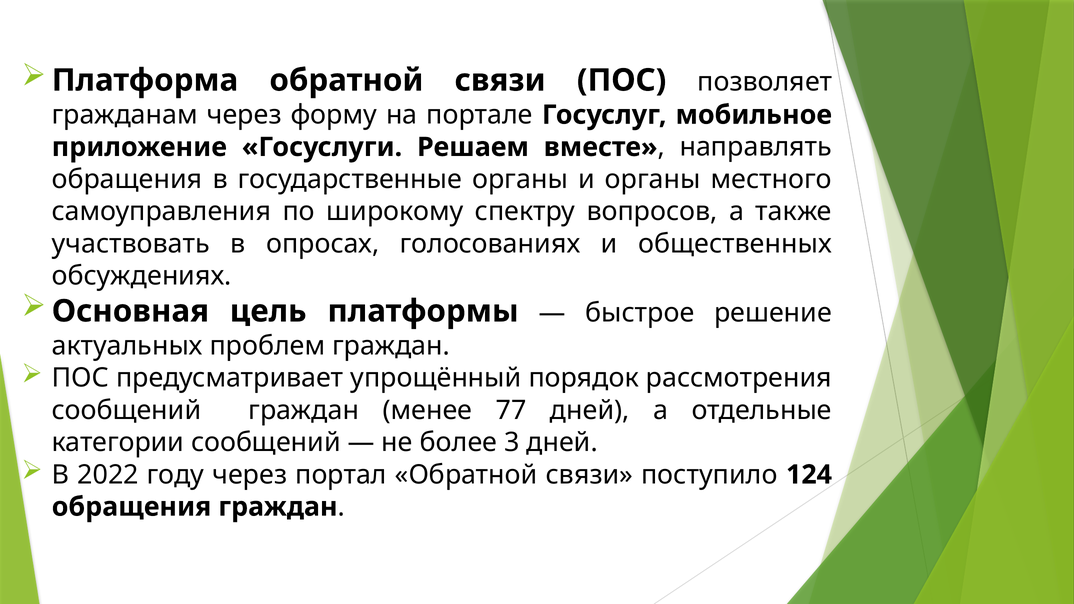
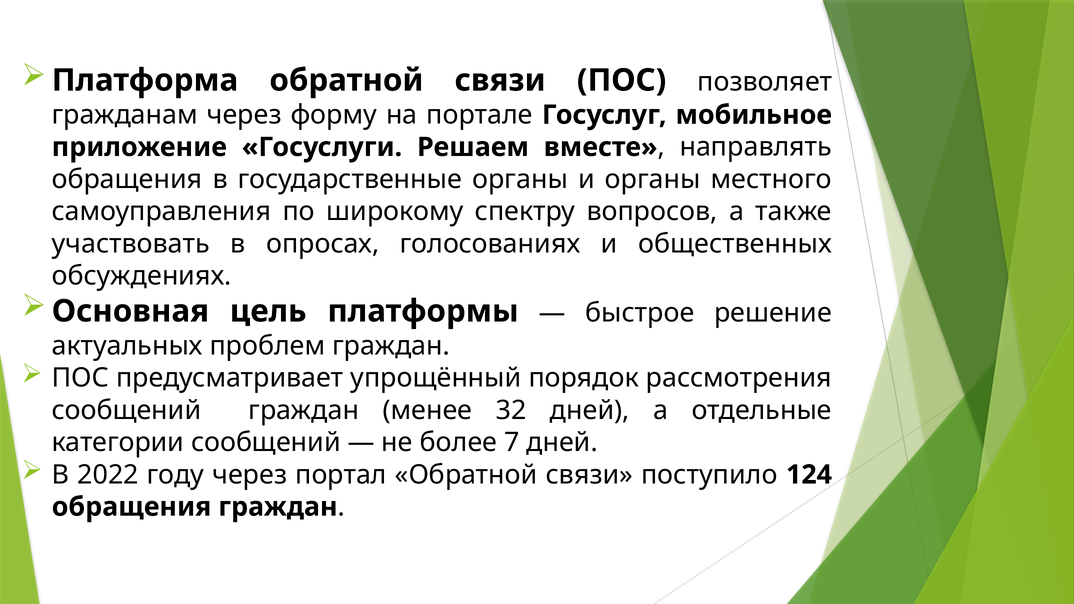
77: 77 -> 32
3: 3 -> 7
